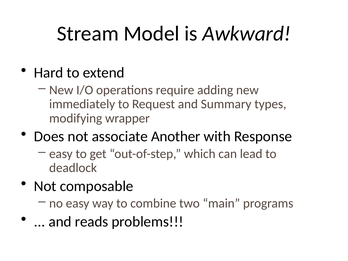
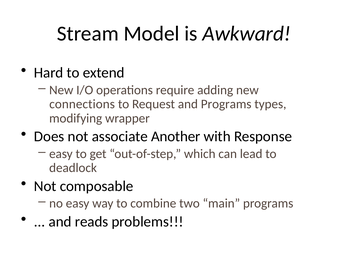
immediately: immediately -> connections
and Summary: Summary -> Programs
